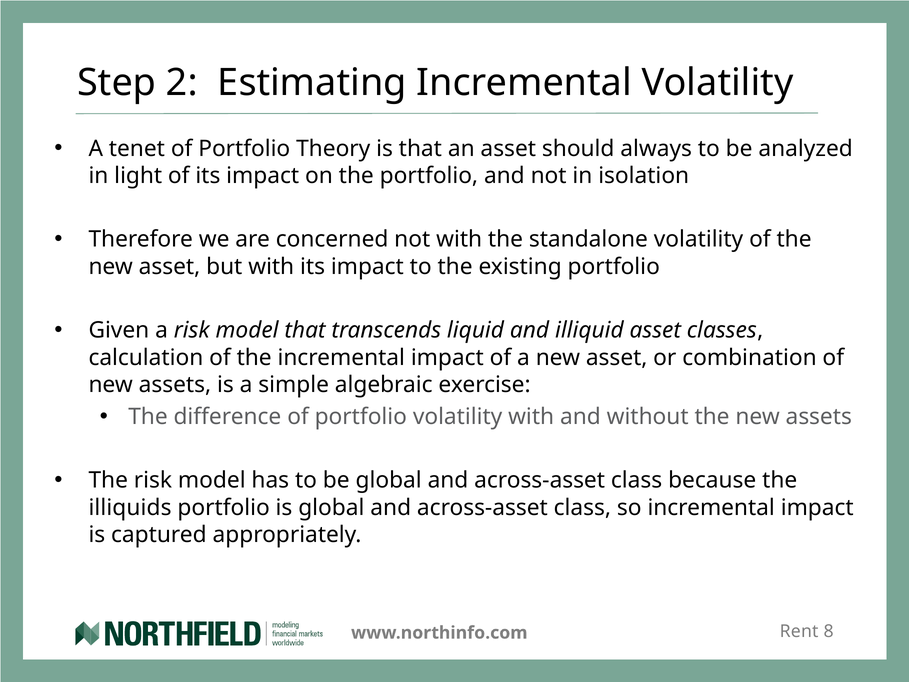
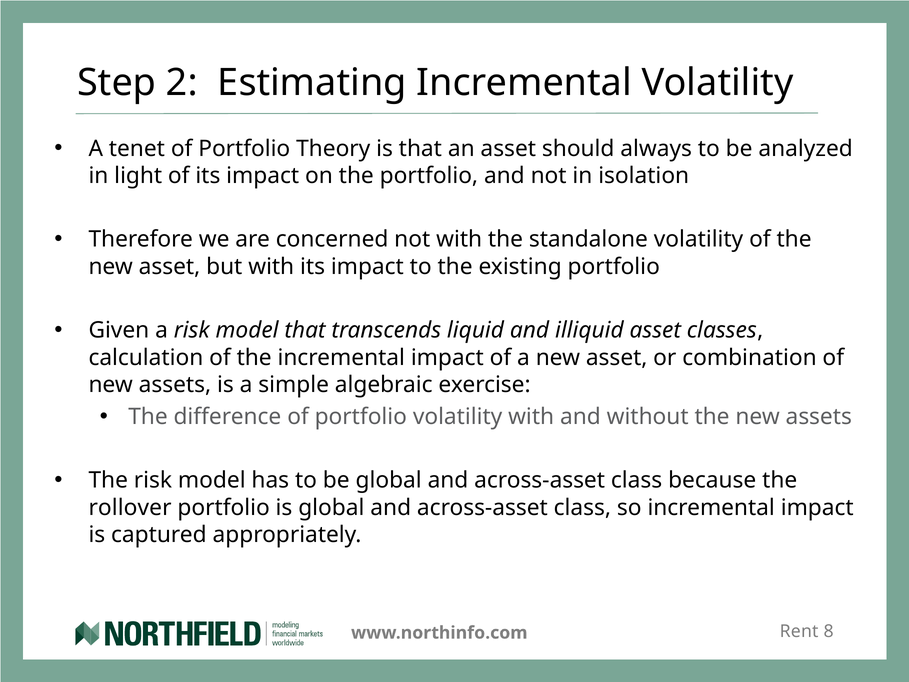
illiquids: illiquids -> rollover
